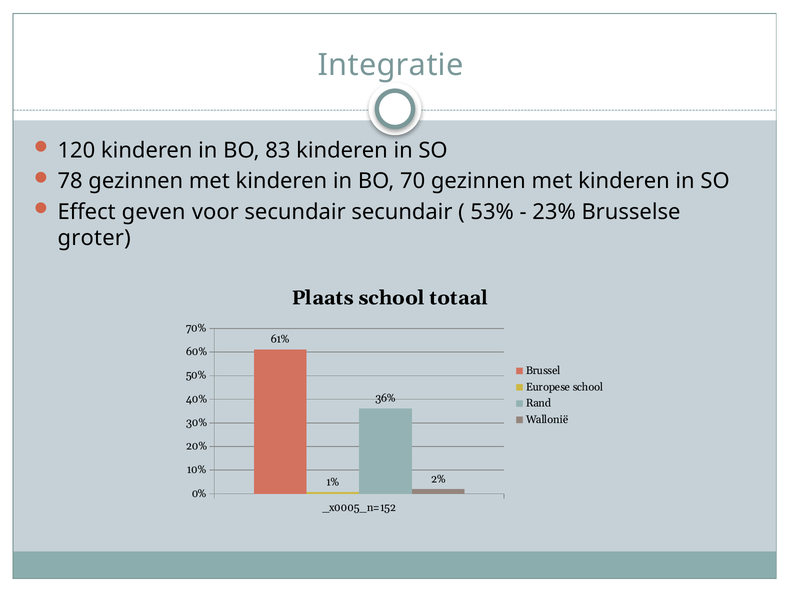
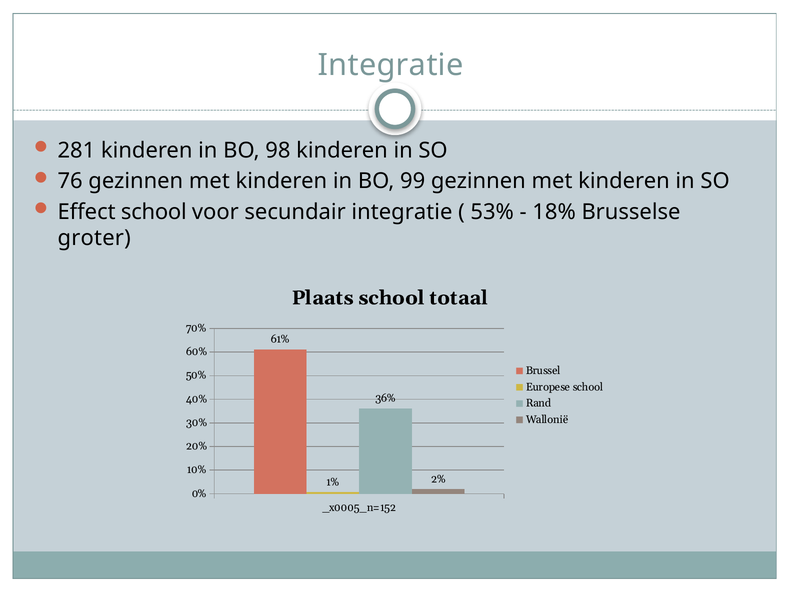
120: 120 -> 281
83: 83 -> 98
78: 78 -> 76
70: 70 -> 99
Effect geven: geven -> school
secundair secundair: secundair -> integratie
23%: 23% -> 18%
